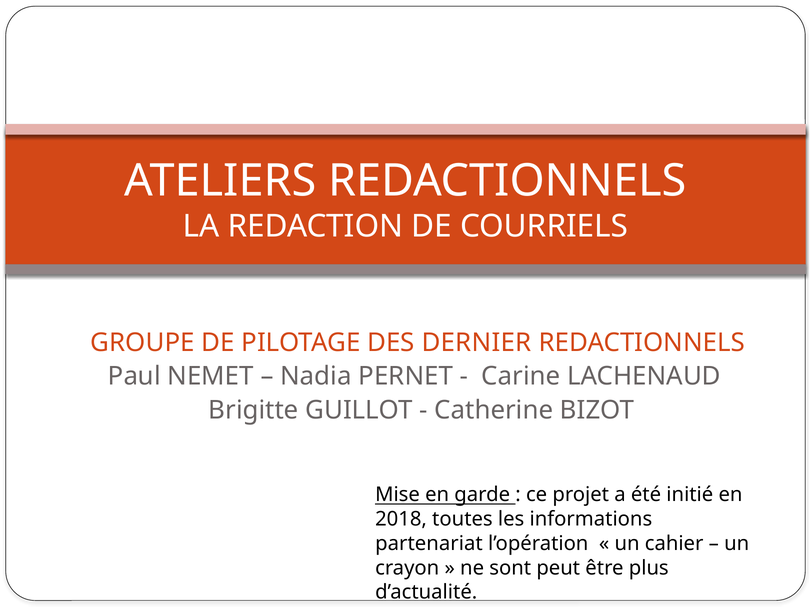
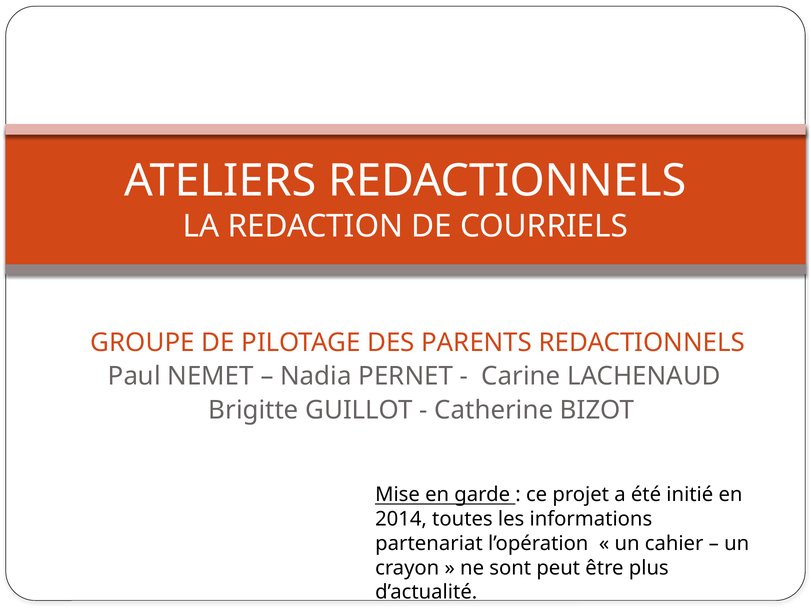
DERNIER: DERNIER -> PARENTS
2018: 2018 -> 2014
